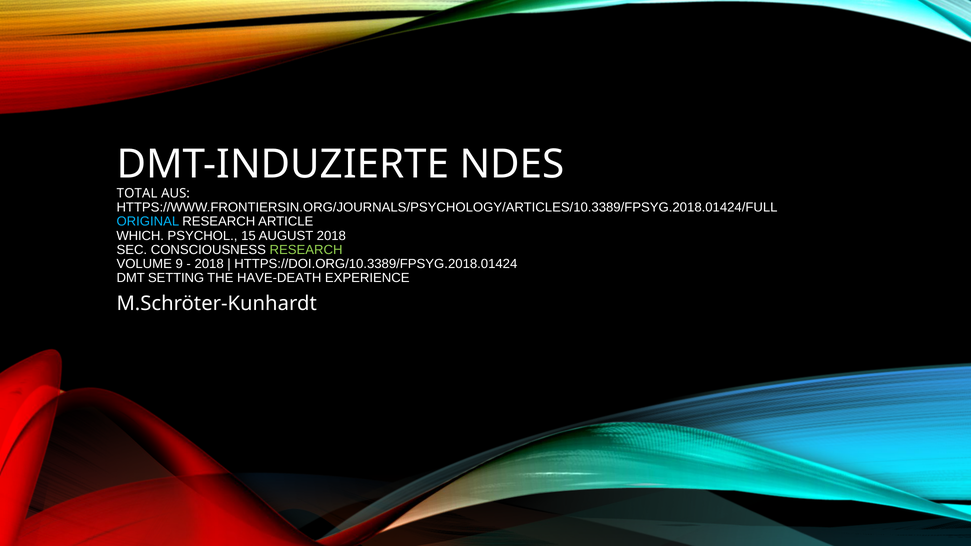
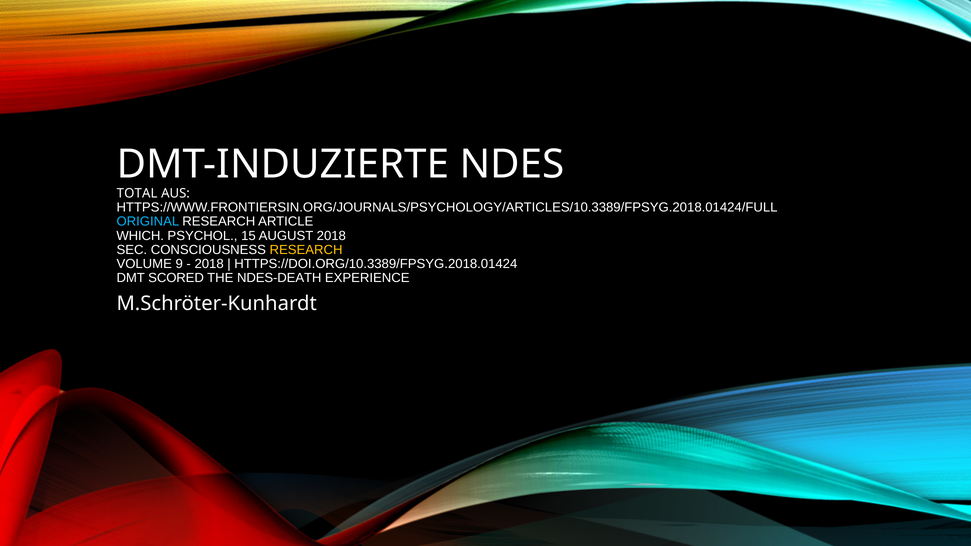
RESEARCH at (306, 250) colour: light green -> yellow
SETTING: SETTING -> SCORED
HAVE-DEATH: HAVE-DEATH -> NDES-DEATH
